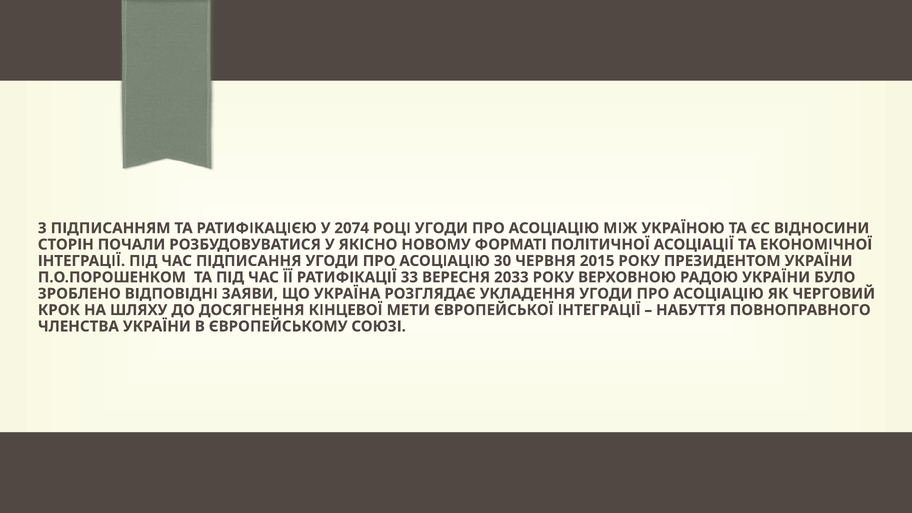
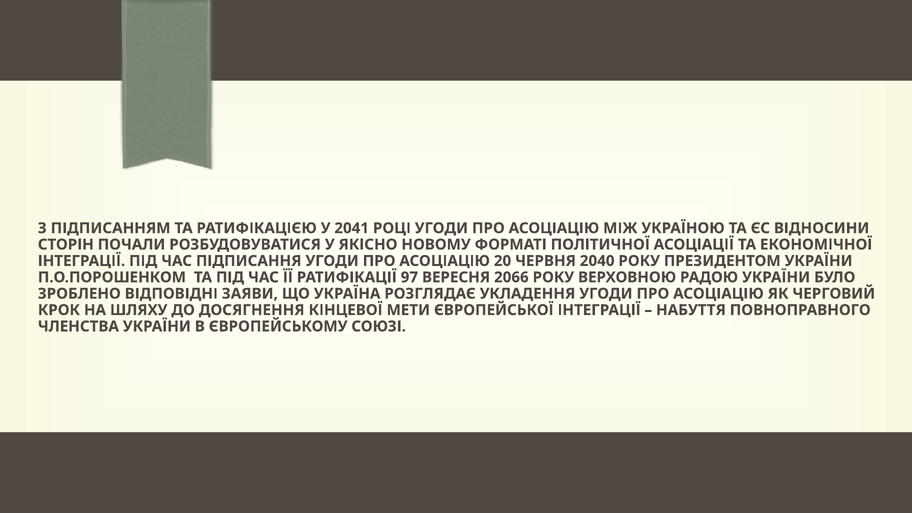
2074: 2074 -> 2041
30: 30 -> 20
2015: 2015 -> 2040
33: 33 -> 97
2033: 2033 -> 2066
